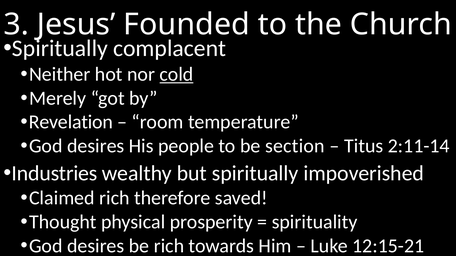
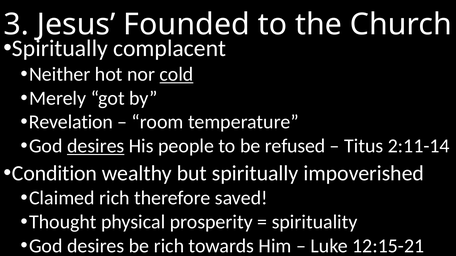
desires at (96, 146) underline: none -> present
section: section -> refused
Industries: Industries -> Condition
